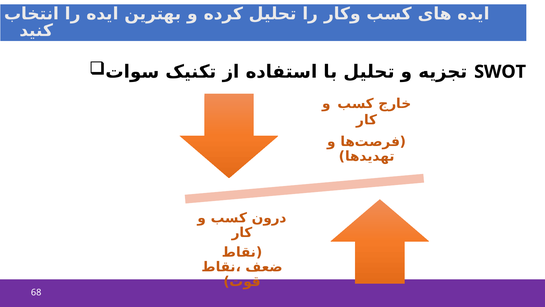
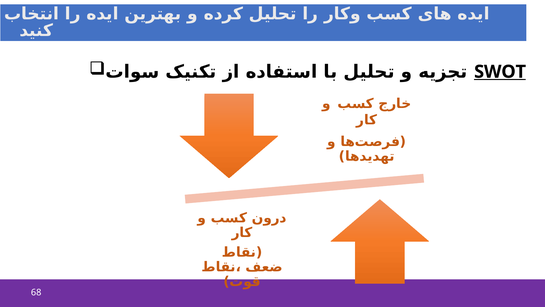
SWOT underline: none -> present
